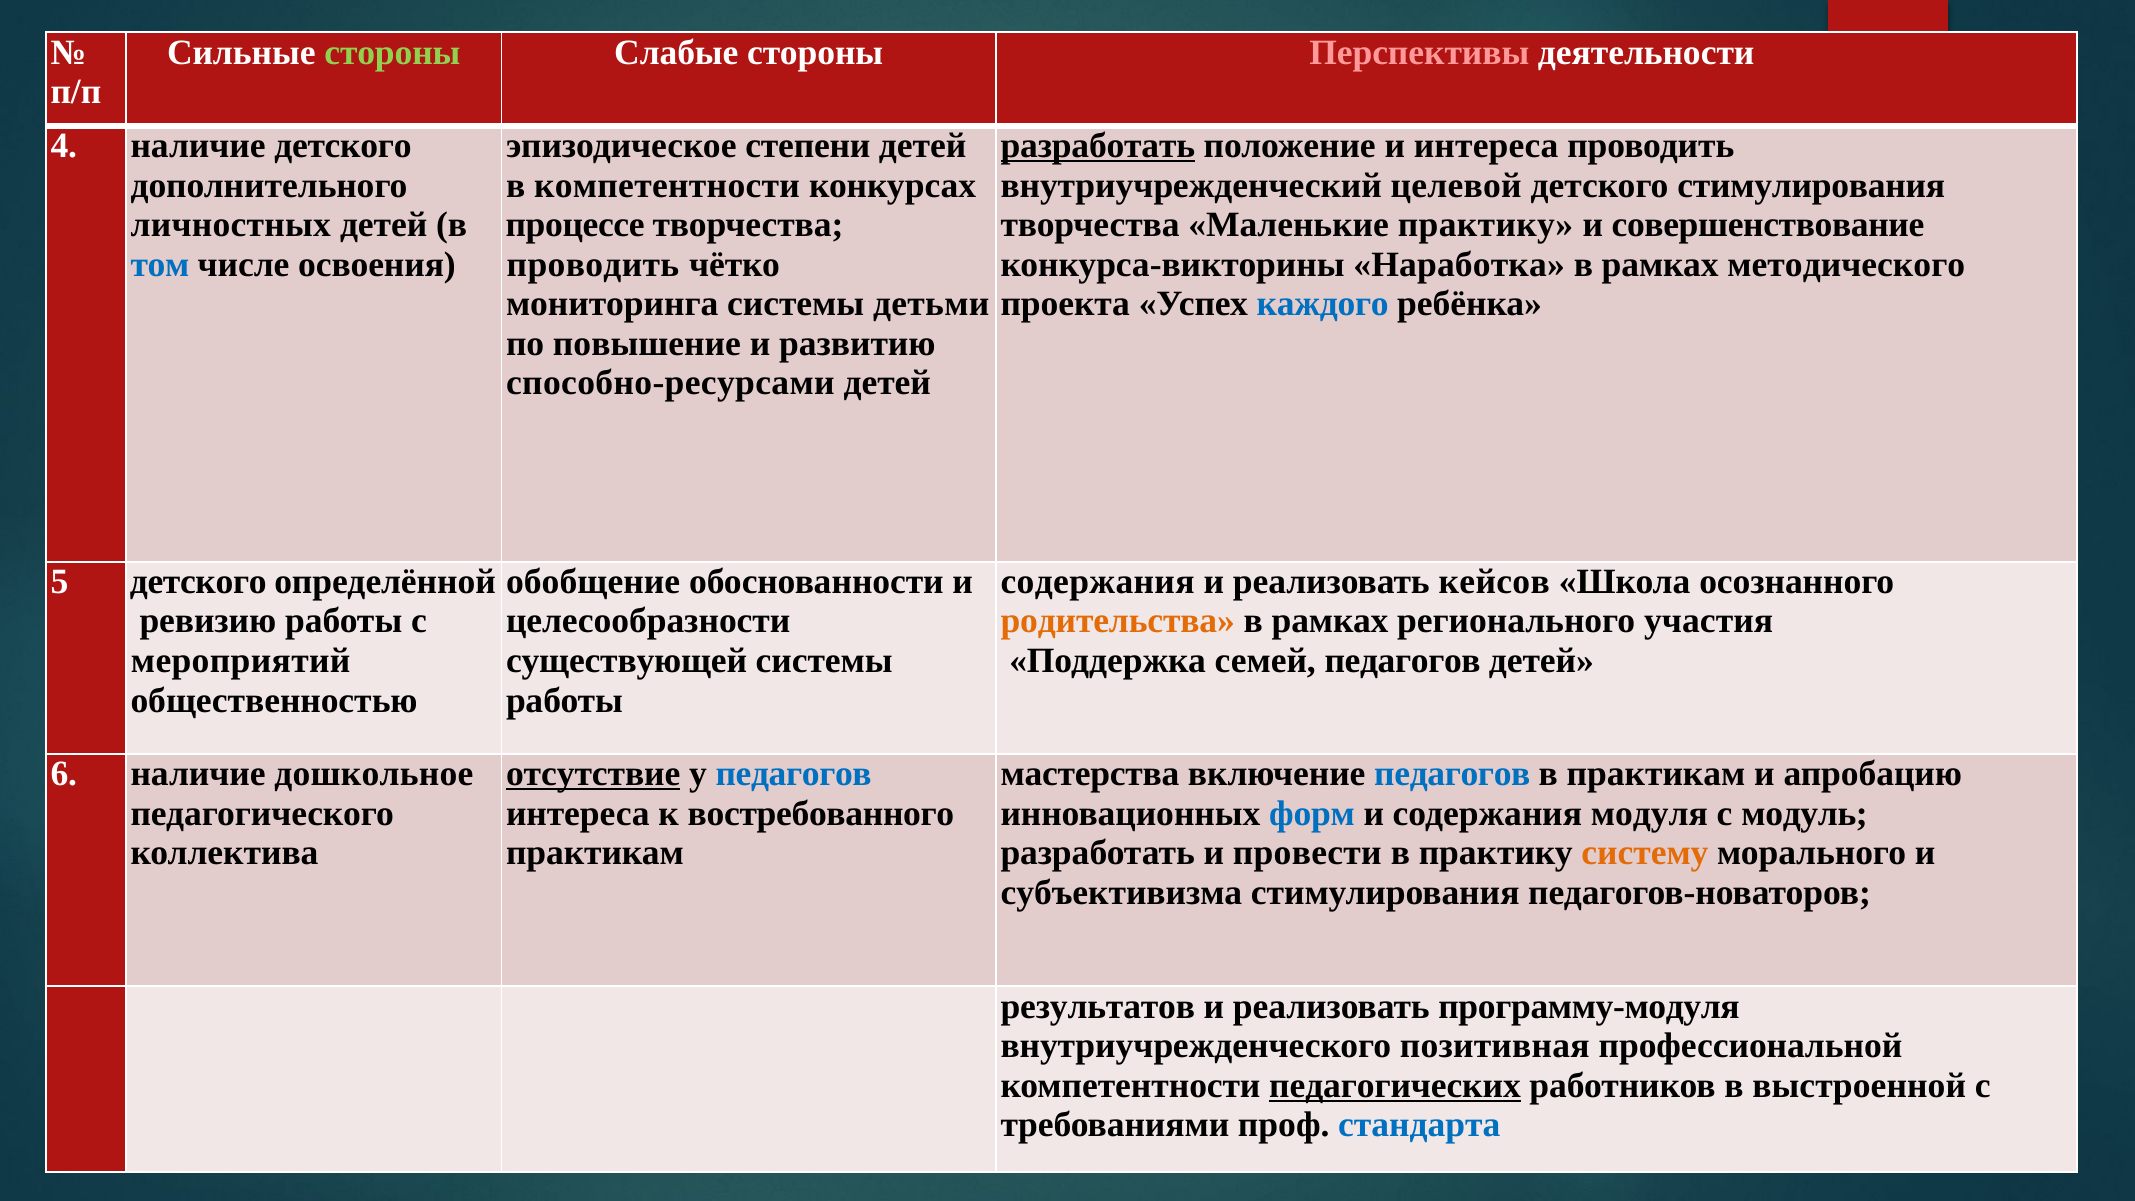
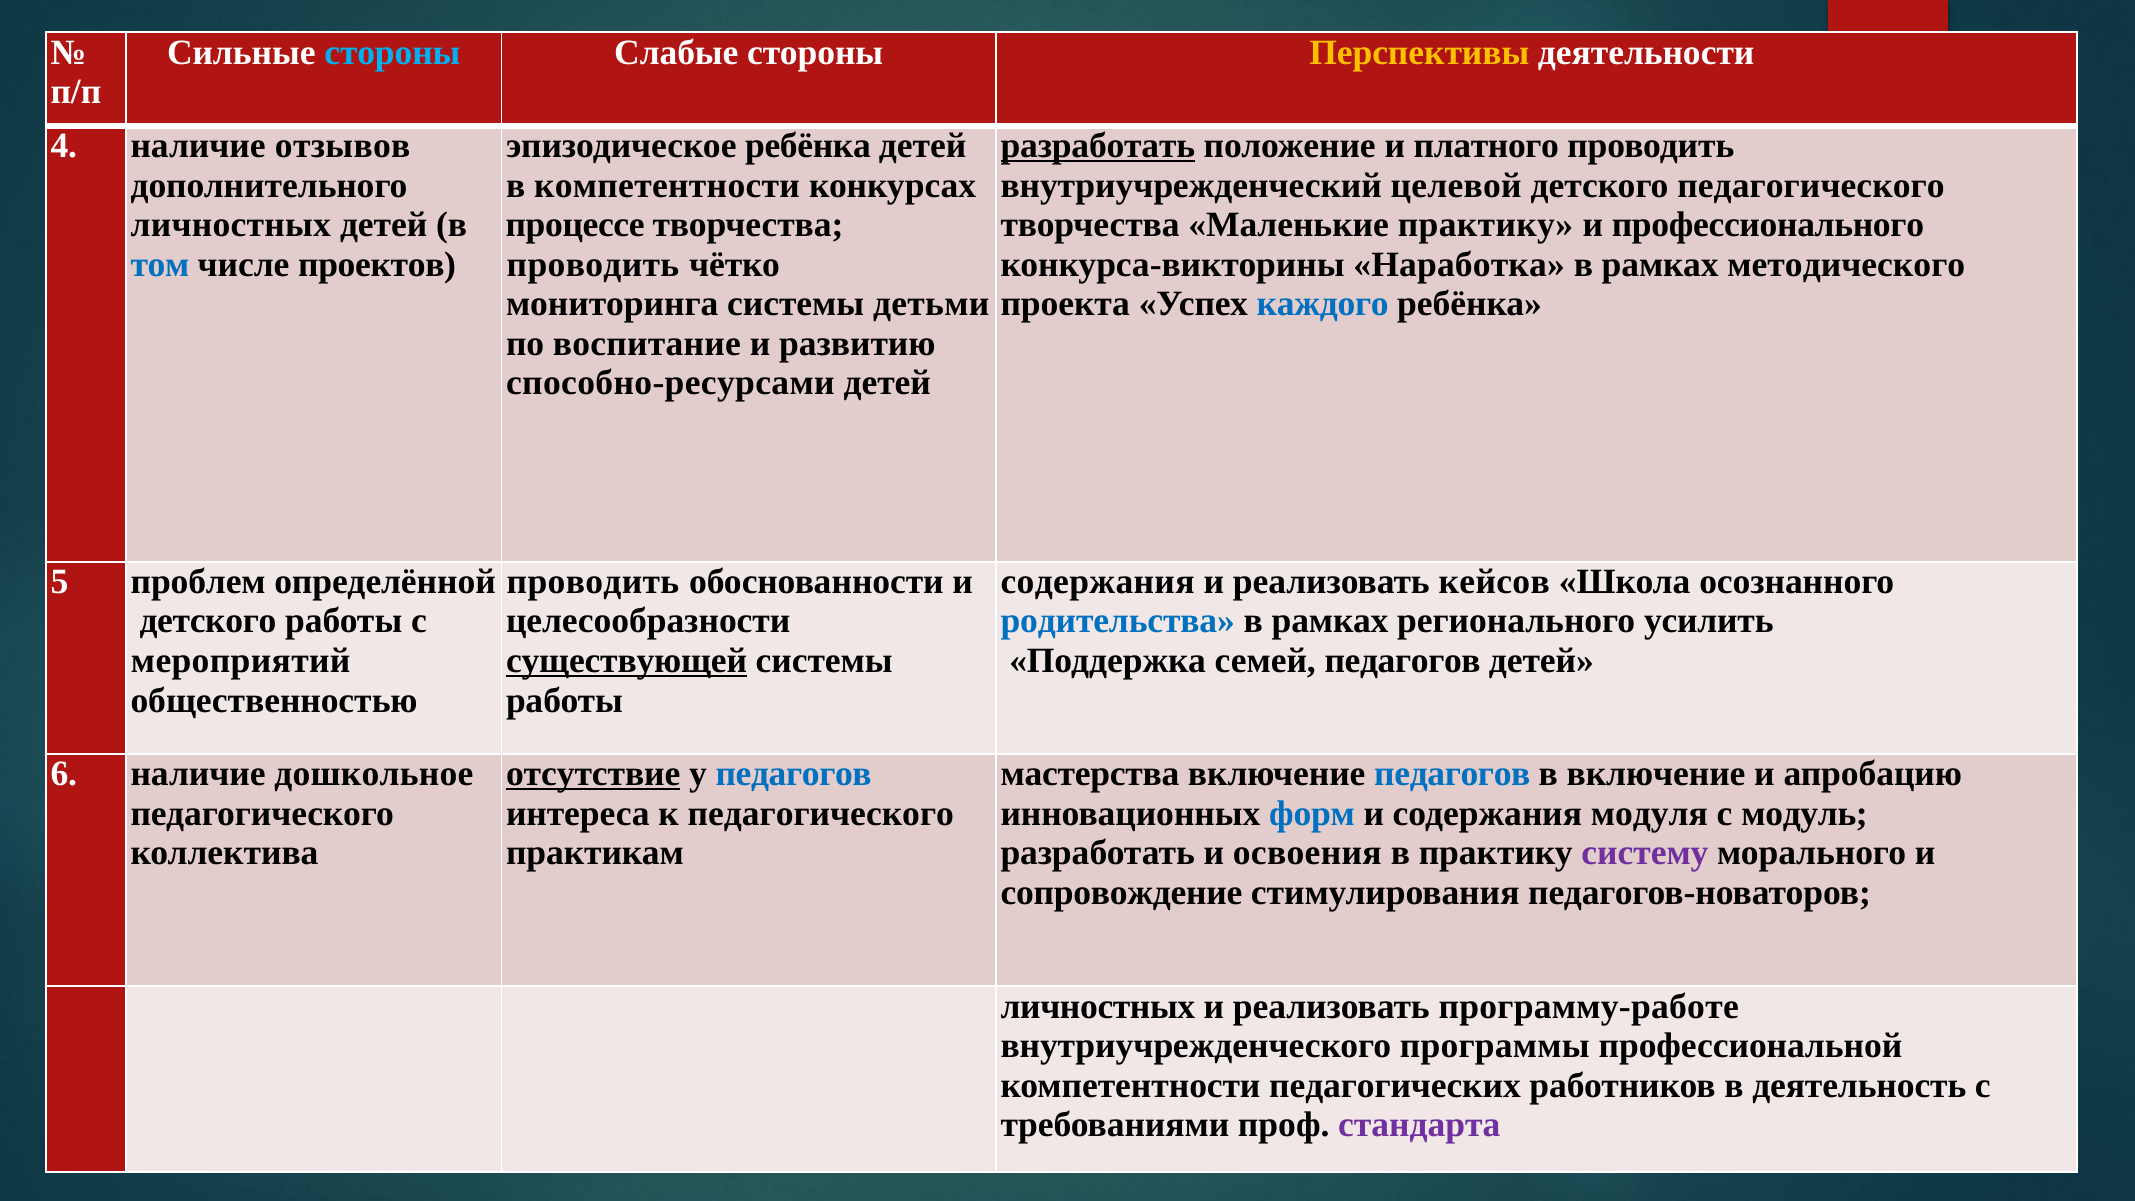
стороны at (392, 52) colour: light green -> light blue
Перспективы colour: pink -> yellow
наличие детского: детского -> отзывов
эпизодическое степени: степени -> ребёнка
и интереса: интереса -> платного
детского стимулирования: стимулирования -> педагогического
совершенствование: совершенствование -> профессионального
освоения: освоения -> проектов
повышение: повышение -> воспитание
5 детского: детского -> проблем
обобщение at (593, 582): обобщение -> проводить
ревизию at (208, 621): ревизию -> детского
родительства colour: orange -> blue
участия: участия -> усилить
существующей underline: none -> present
в практикам: практикам -> включение
к востребованного: востребованного -> педагогического
провести: провести -> освоения
систему colour: orange -> purple
субъективизма: субъективизма -> сопровождение
результатов at (1098, 1006): результатов -> личностных
программу-модуля: программу-модуля -> программу-работе
позитивная: позитивная -> программы
педагогических underline: present -> none
выстроенной: выстроенной -> деятельность
стандарта colour: blue -> purple
